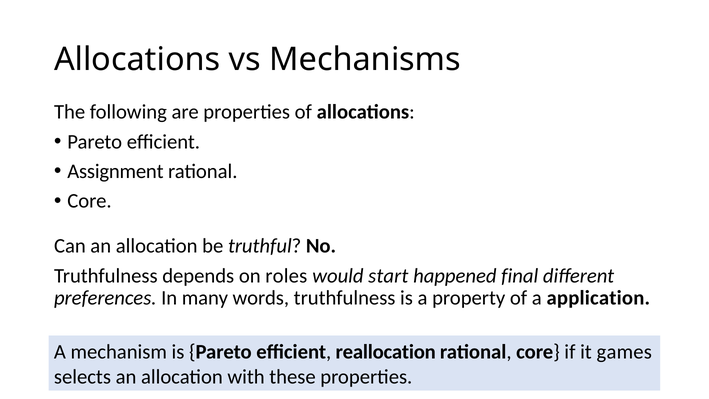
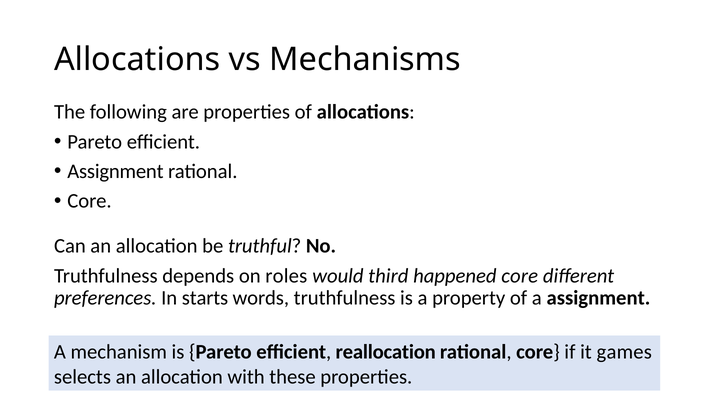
start: start -> third
happened final: final -> core
many: many -> starts
a application: application -> assignment
